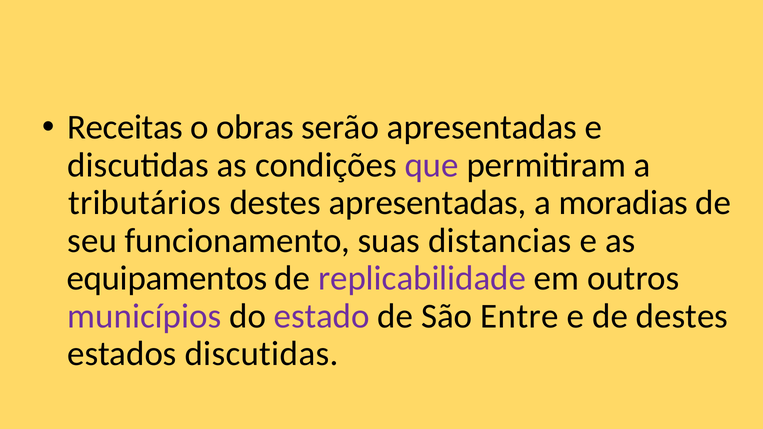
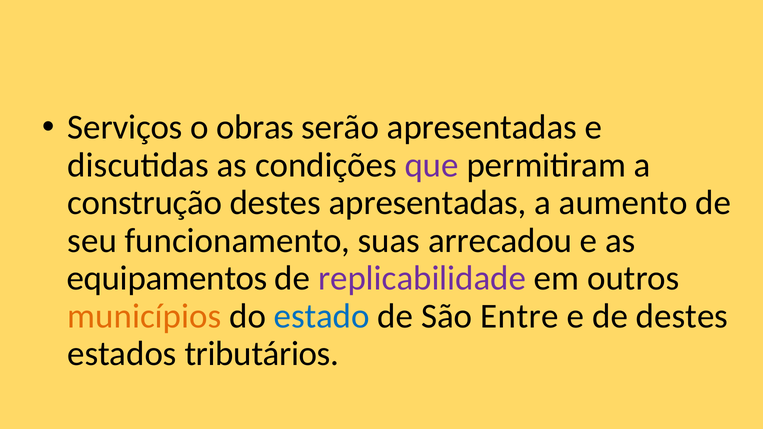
Receitas: Receitas -> Serviços
tributários: tributários -> construção
moradias: moradias -> aumento
distancias: distancias -> arrecadou
municípios colour: purple -> orange
estado colour: purple -> blue
estados discutidas: discutidas -> tributários
